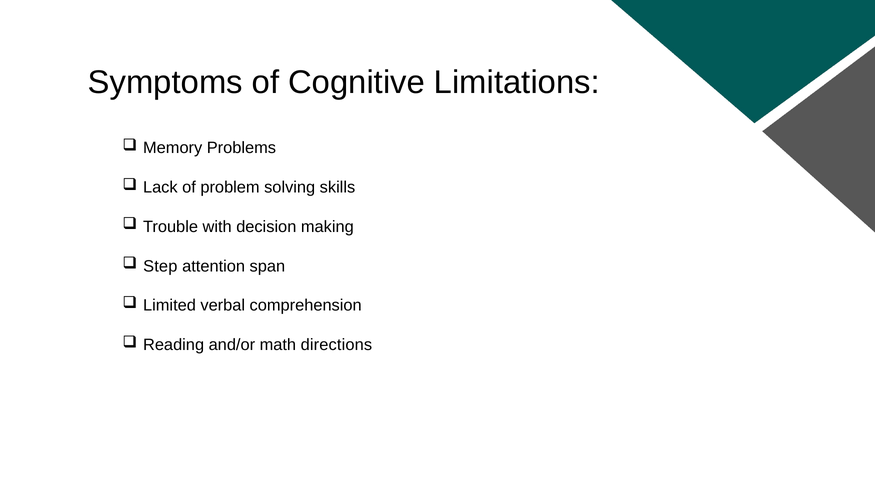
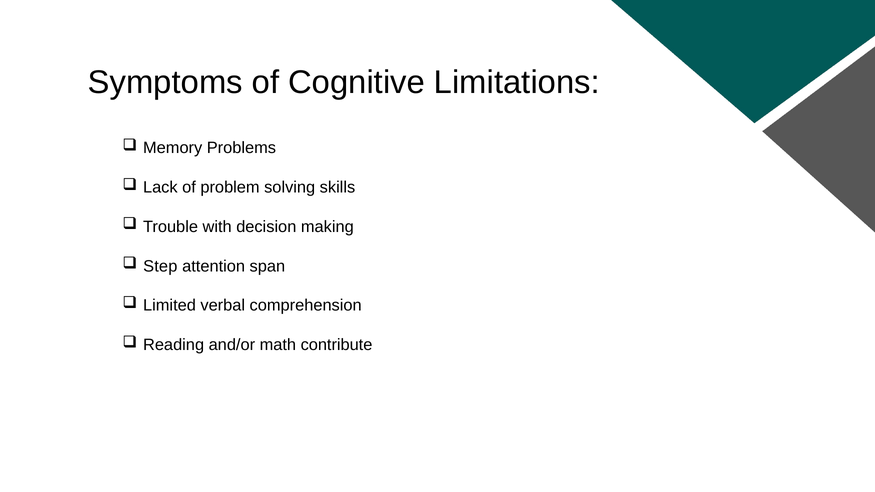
directions: directions -> contribute
